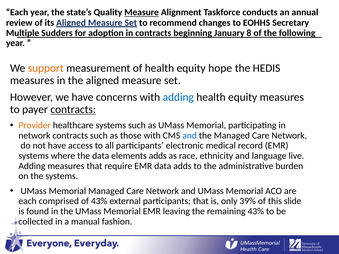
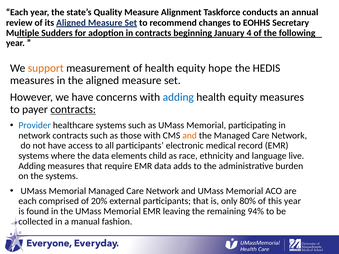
Measure at (142, 12) underline: present -> none
8: 8 -> 4
Provider colour: orange -> blue
and at (190, 136) colour: blue -> orange
elements adds: adds -> child
of 43%: 43% -> 20%
39%: 39% -> 80%
this slide: slide -> year
remaining 43%: 43% -> 94%
